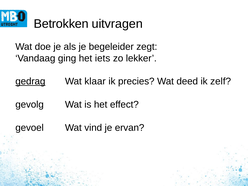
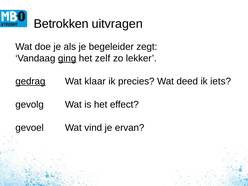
ging underline: none -> present
iets: iets -> zelf
zelf: zelf -> iets
